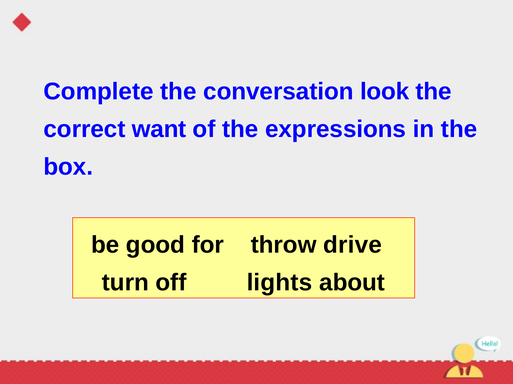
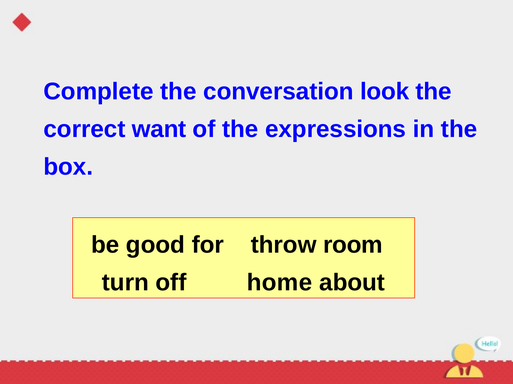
drive: drive -> room
lights: lights -> home
